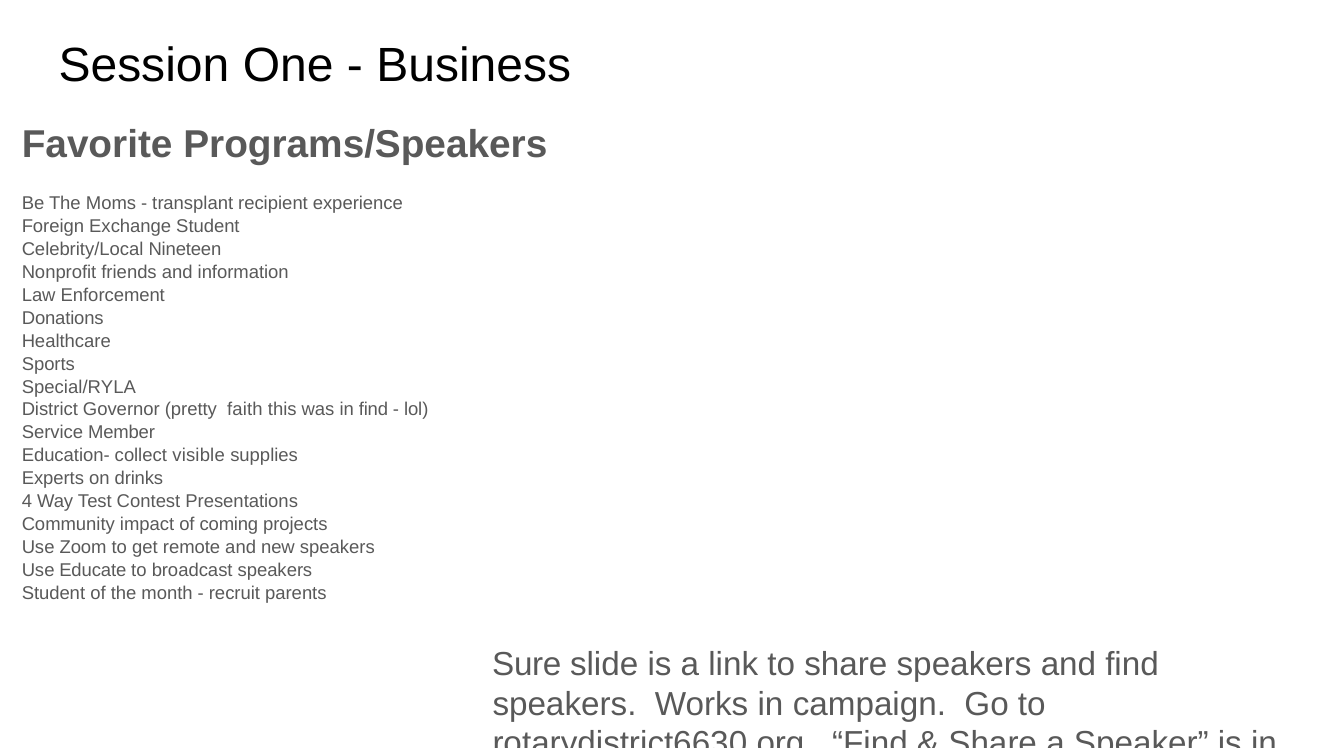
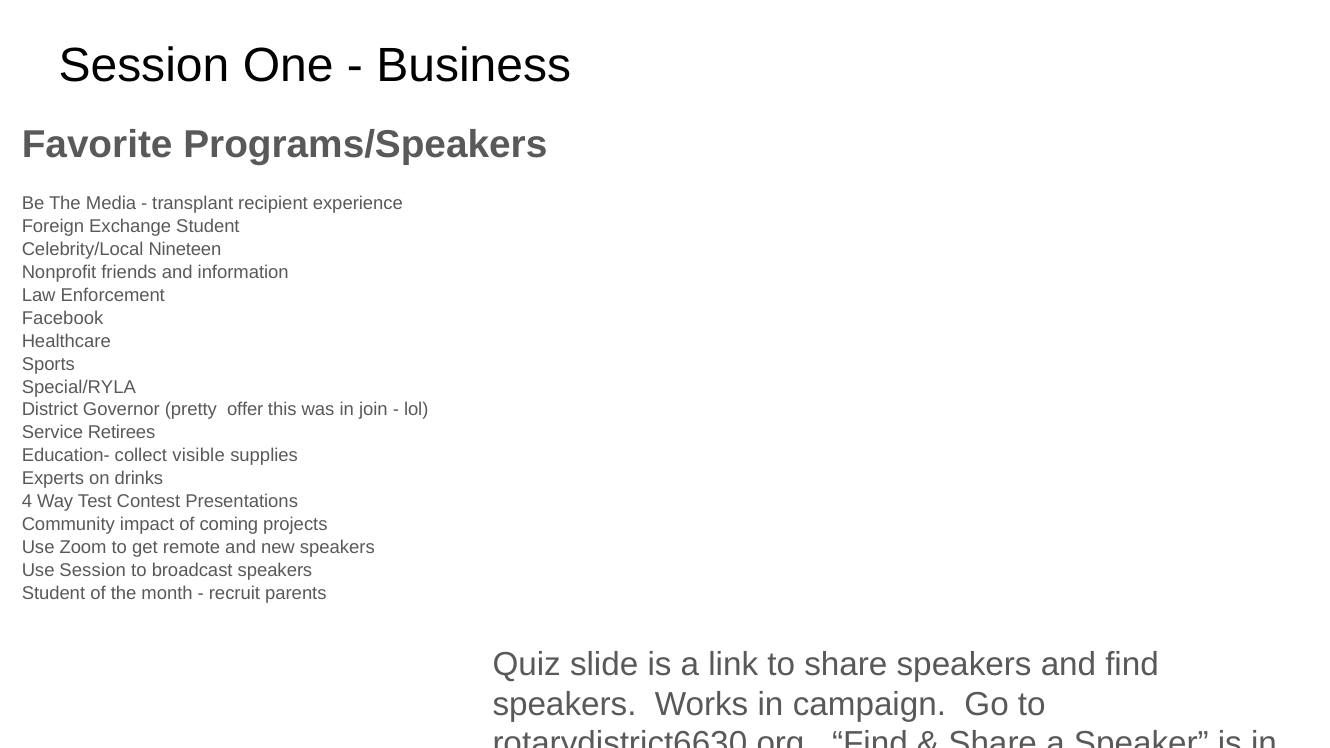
Moms: Moms -> Media
Donations: Donations -> Facebook
faith: faith -> offer
in find: find -> join
Service Member: Member -> Retirees
Use Educate: Educate -> Session
Sure: Sure -> Quiz
